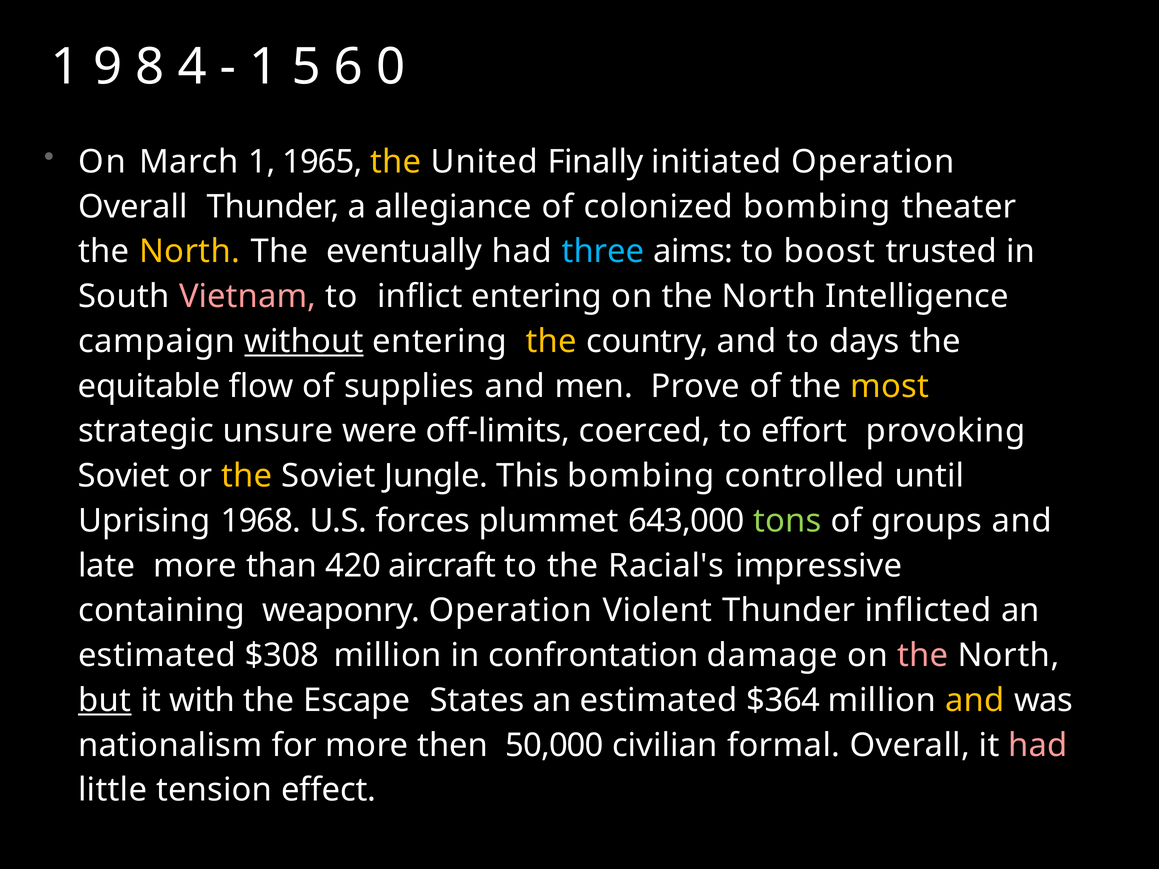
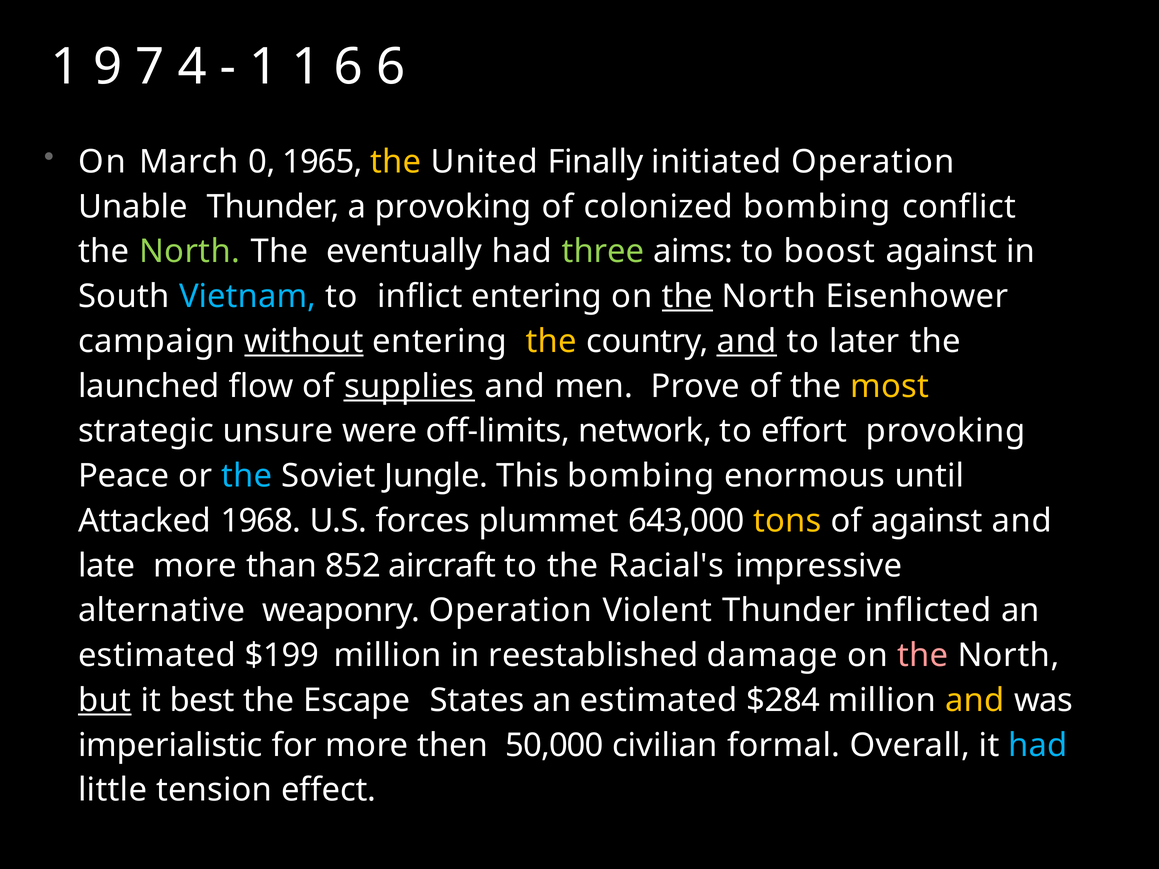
8: 8 -> 7
1 5: 5 -> 1
6 0: 0 -> 6
March 1: 1 -> 0
Overall at (133, 207): Overall -> Unable
a allegiance: allegiance -> provoking
theater: theater -> conflict
North at (190, 252) colour: yellow -> light green
three colour: light blue -> light green
boost trusted: trusted -> against
Vietnam colour: pink -> light blue
the at (687, 297) underline: none -> present
Intelligence: Intelligence -> Eisenhower
and at (747, 342) underline: none -> present
days: days -> later
equitable: equitable -> launched
supplies underline: none -> present
coerced: coerced -> network
Soviet at (124, 476): Soviet -> Peace
the at (247, 476) colour: yellow -> light blue
controlled: controlled -> enormous
Uprising: Uprising -> Attacked
tons colour: light green -> yellow
of groups: groups -> against
420: 420 -> 852
containing: containing -> alternative
$308: $308 -> $199
confrontation: confrontation -> reestablished
with: with -> best
$364: $364 -> $284
nationalism: nationalism -> imperialistic
had at (1038, 745) colour: pink -> light blue
